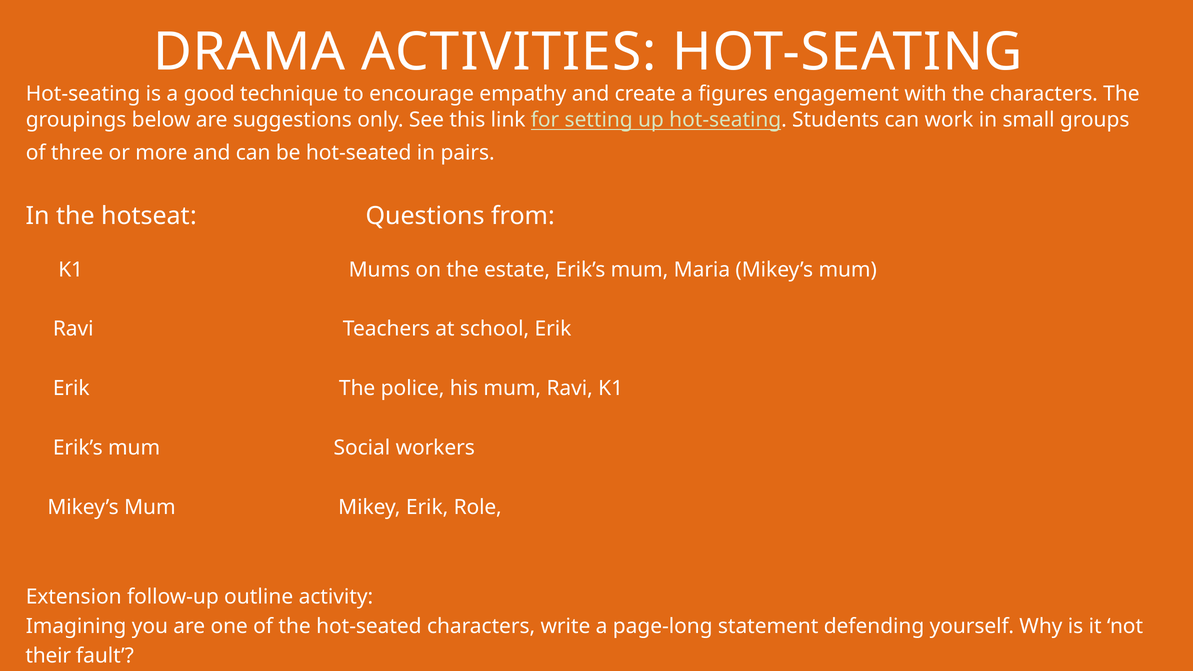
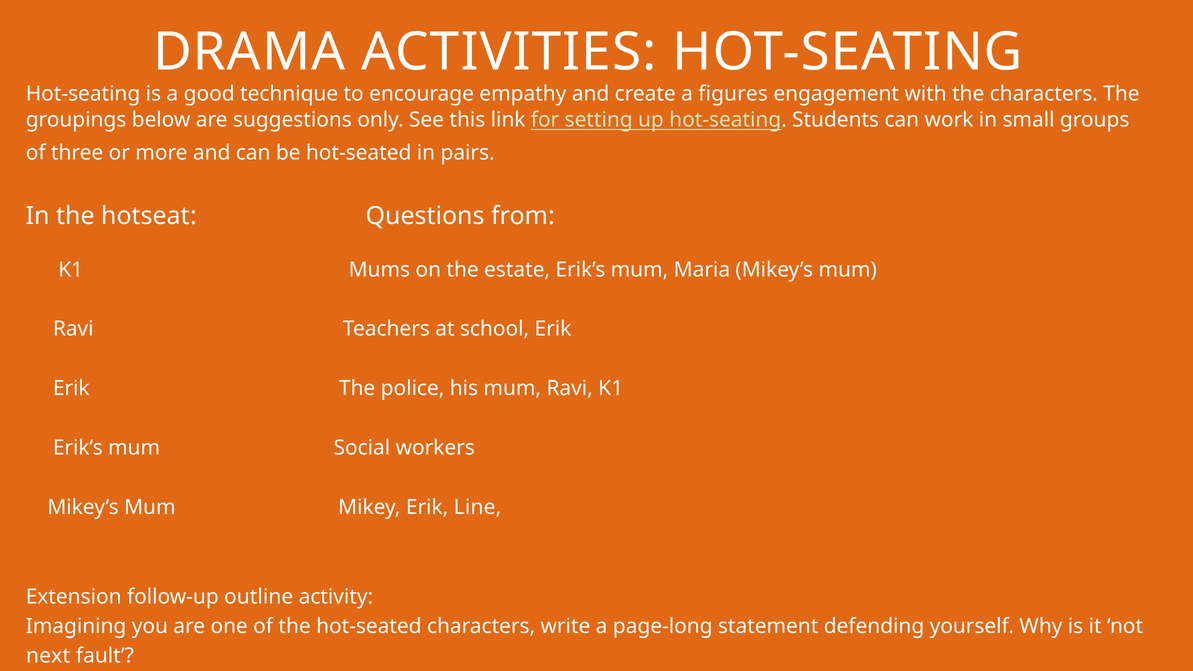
Role: Role -> Line
their: their -> next
